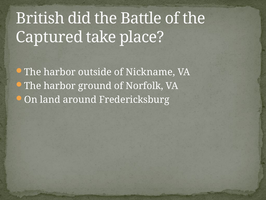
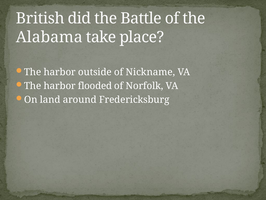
Captured: Captured -> Alabama
ground: ground -> flooded
